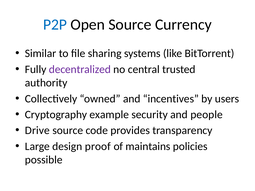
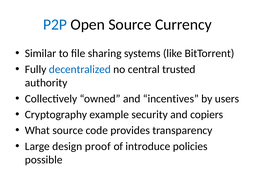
decentralized colour: purple -> blue
people: people -> copiers
Drive: Drive -> What
maintains: maintains -> introduce
